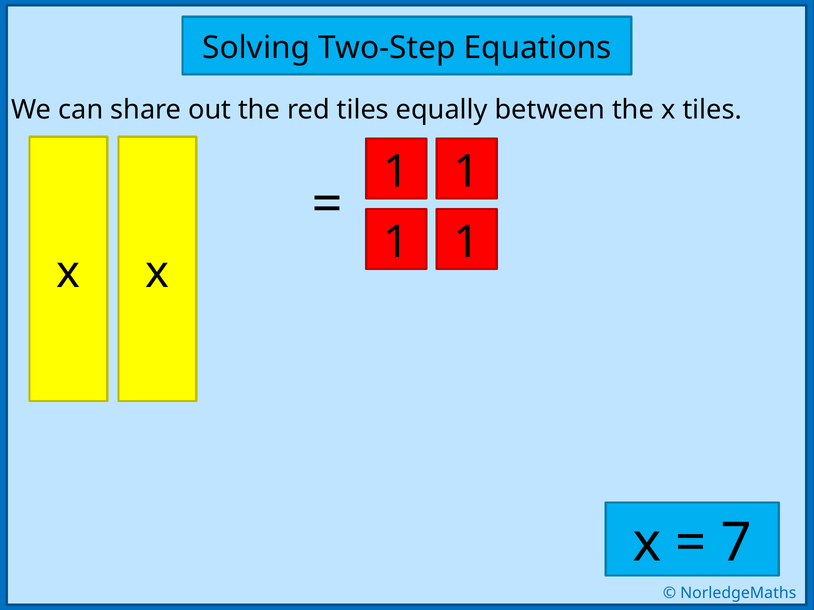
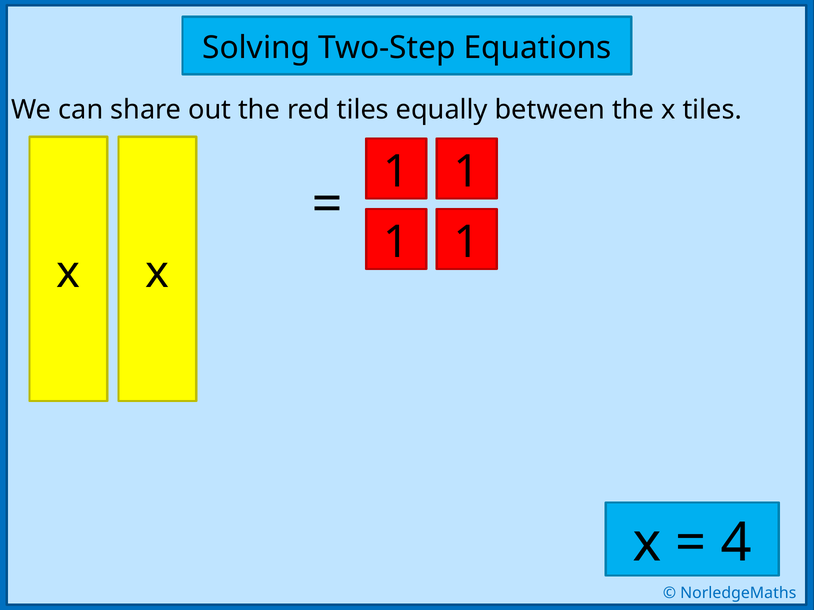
7: 7 -> 4
